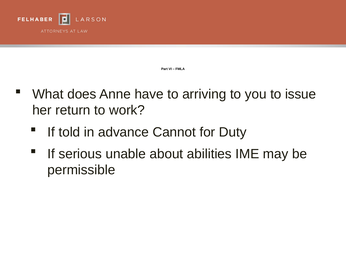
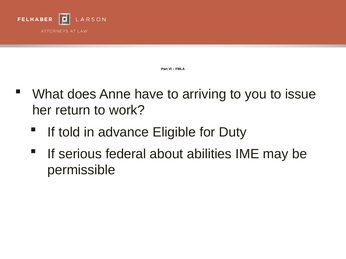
Cannot: Cannot -> Eligible
unable: unable -> federal
